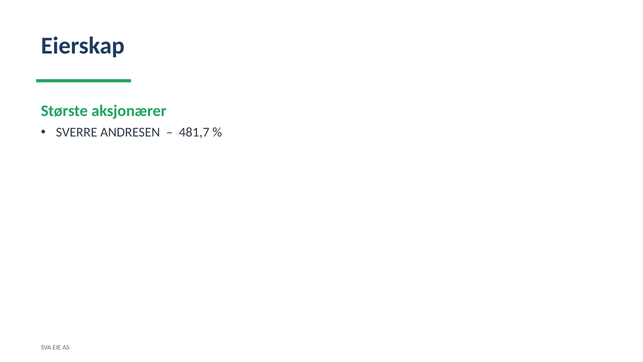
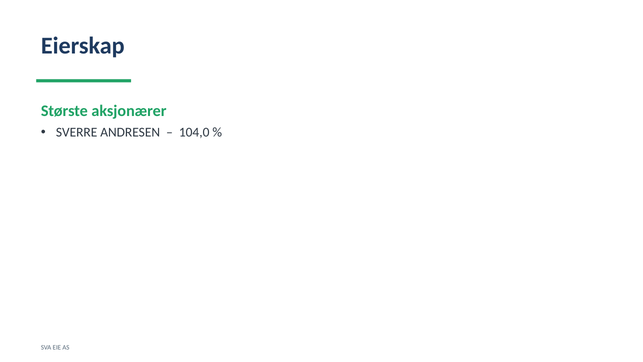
481,7: 481,7 -> 104,0
